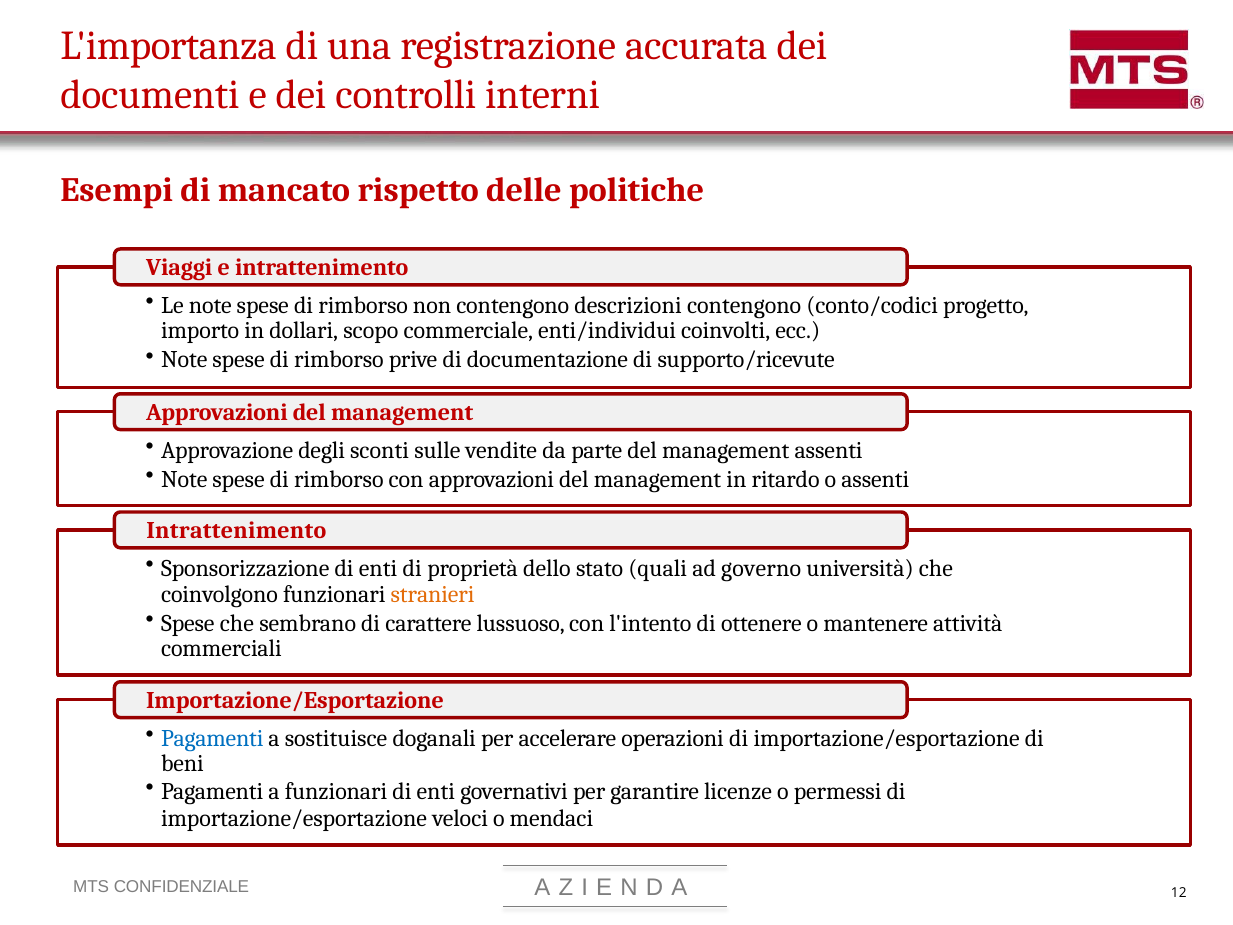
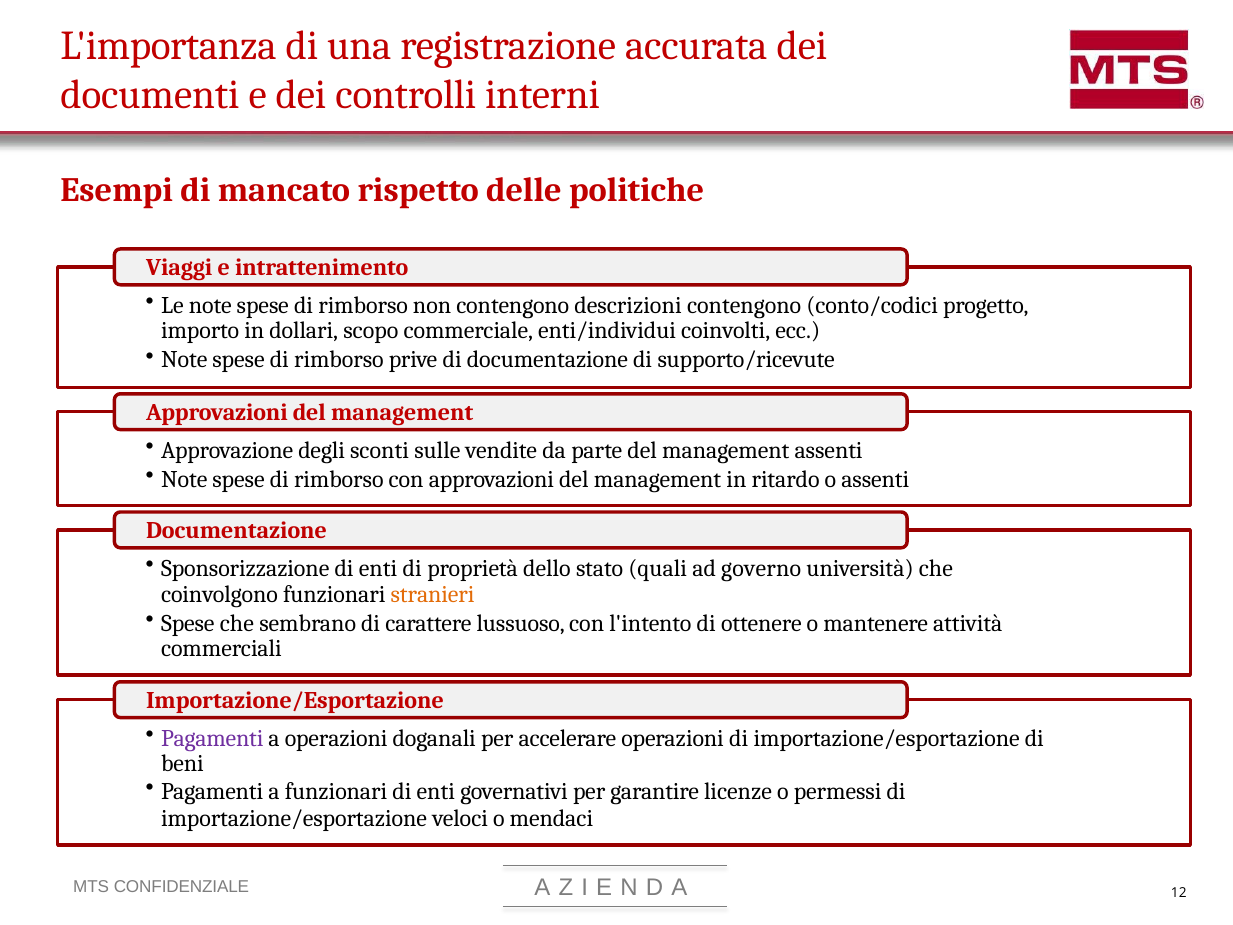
Intrattenimento at (236, 530): Intrattenimento -> Documentazione
Pagamenti at (212, 738) colour: blue -> purple
a sostituisce: sostituisce -> operazioni
